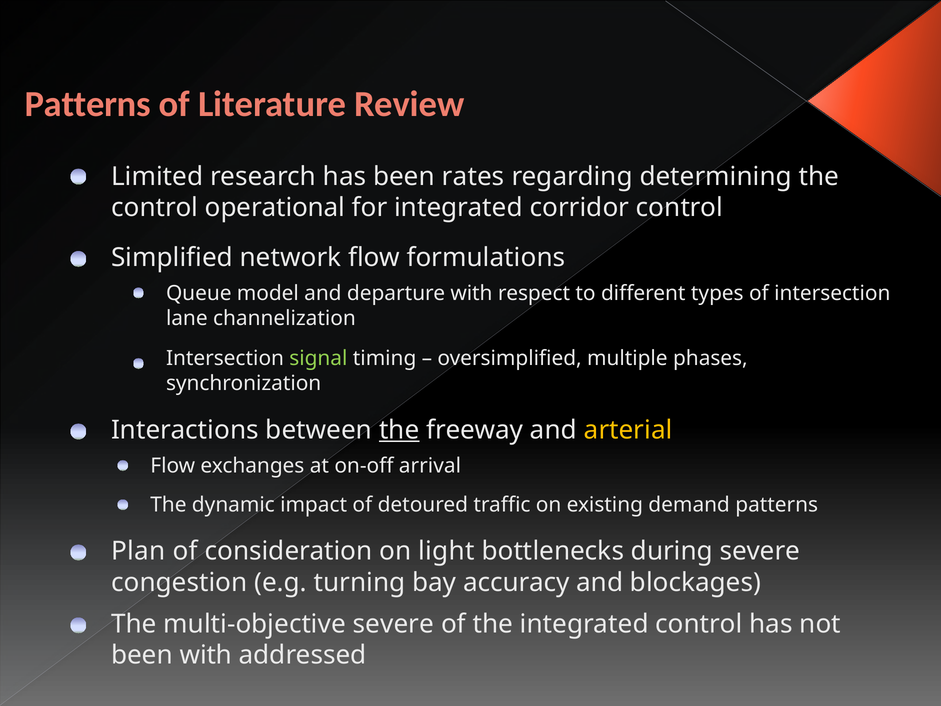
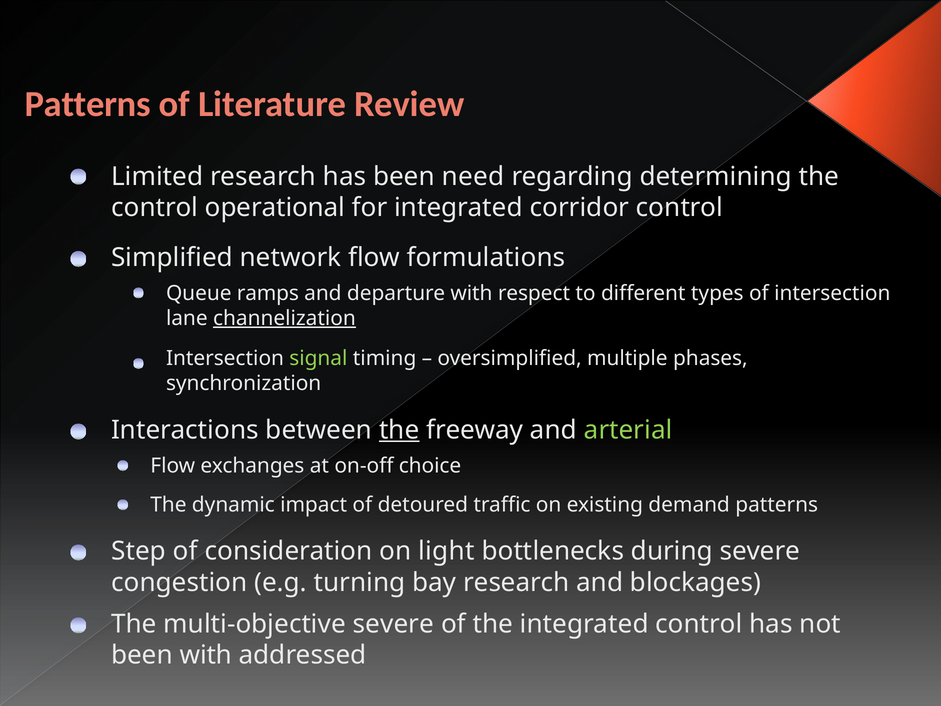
rates: rates -> need
model: model -> ramps
channelization underline: none -> present
arterial colour: yellow -> light green
arrival: arrival -> choice
Plan: Plan -> Step
bay accuracy: accuracy -> research
